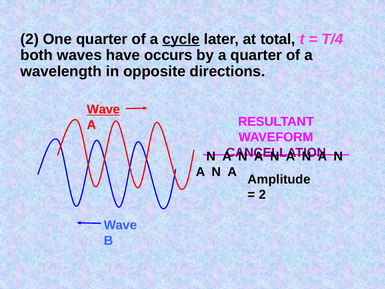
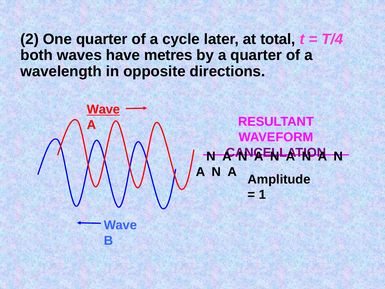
cycle underline: present -> none
occurs: occurs -> metres
2 at (262, 195): 2 -> 1
